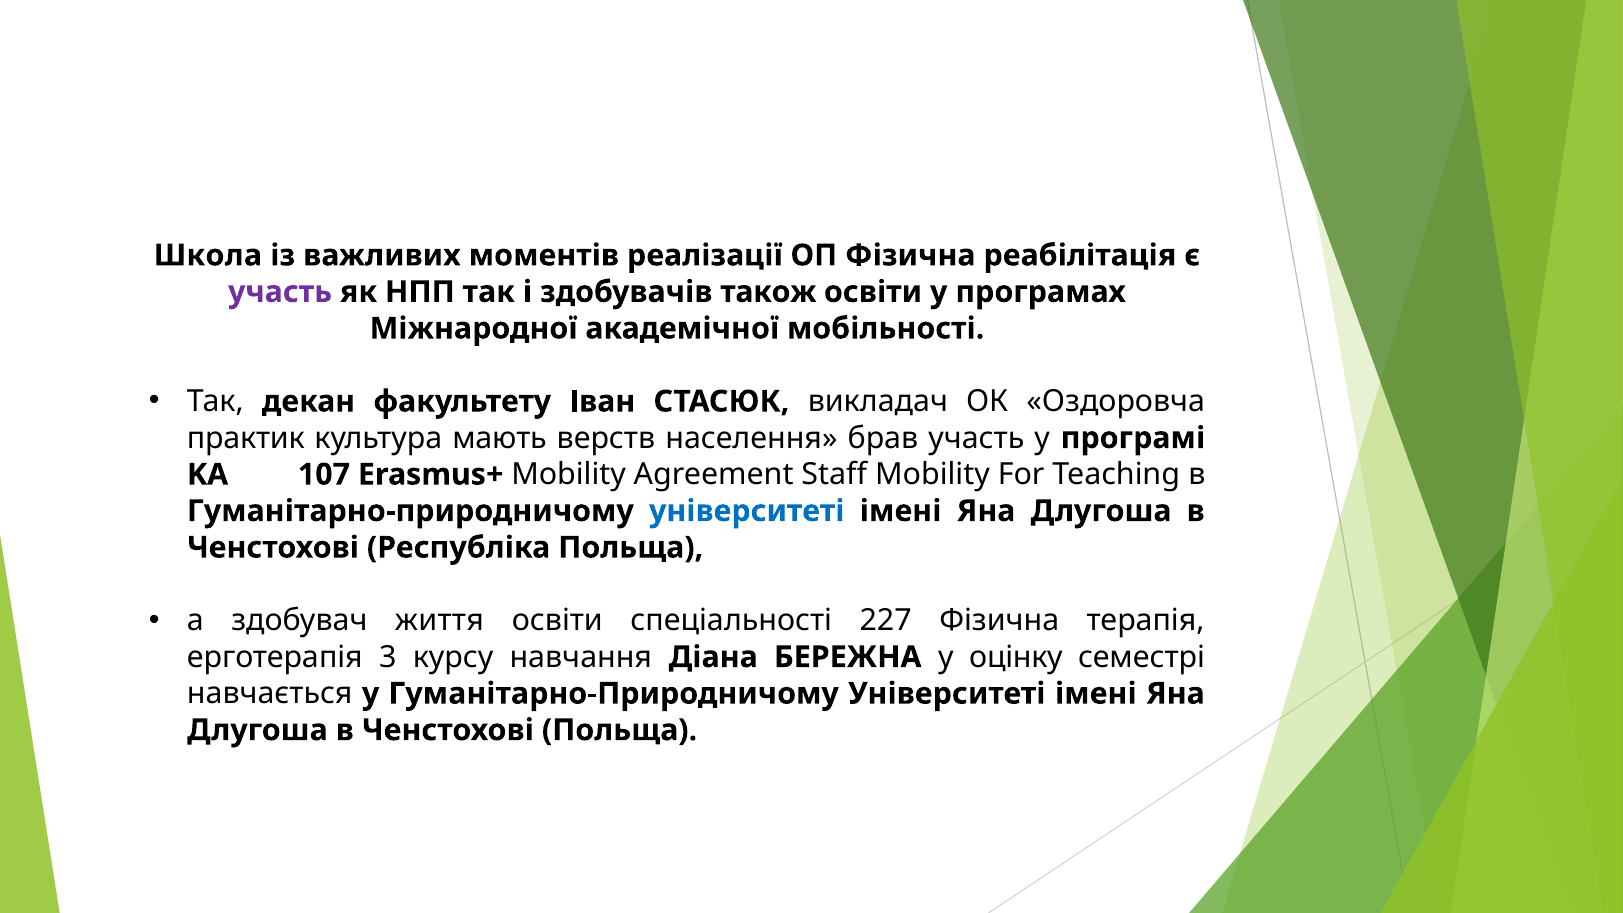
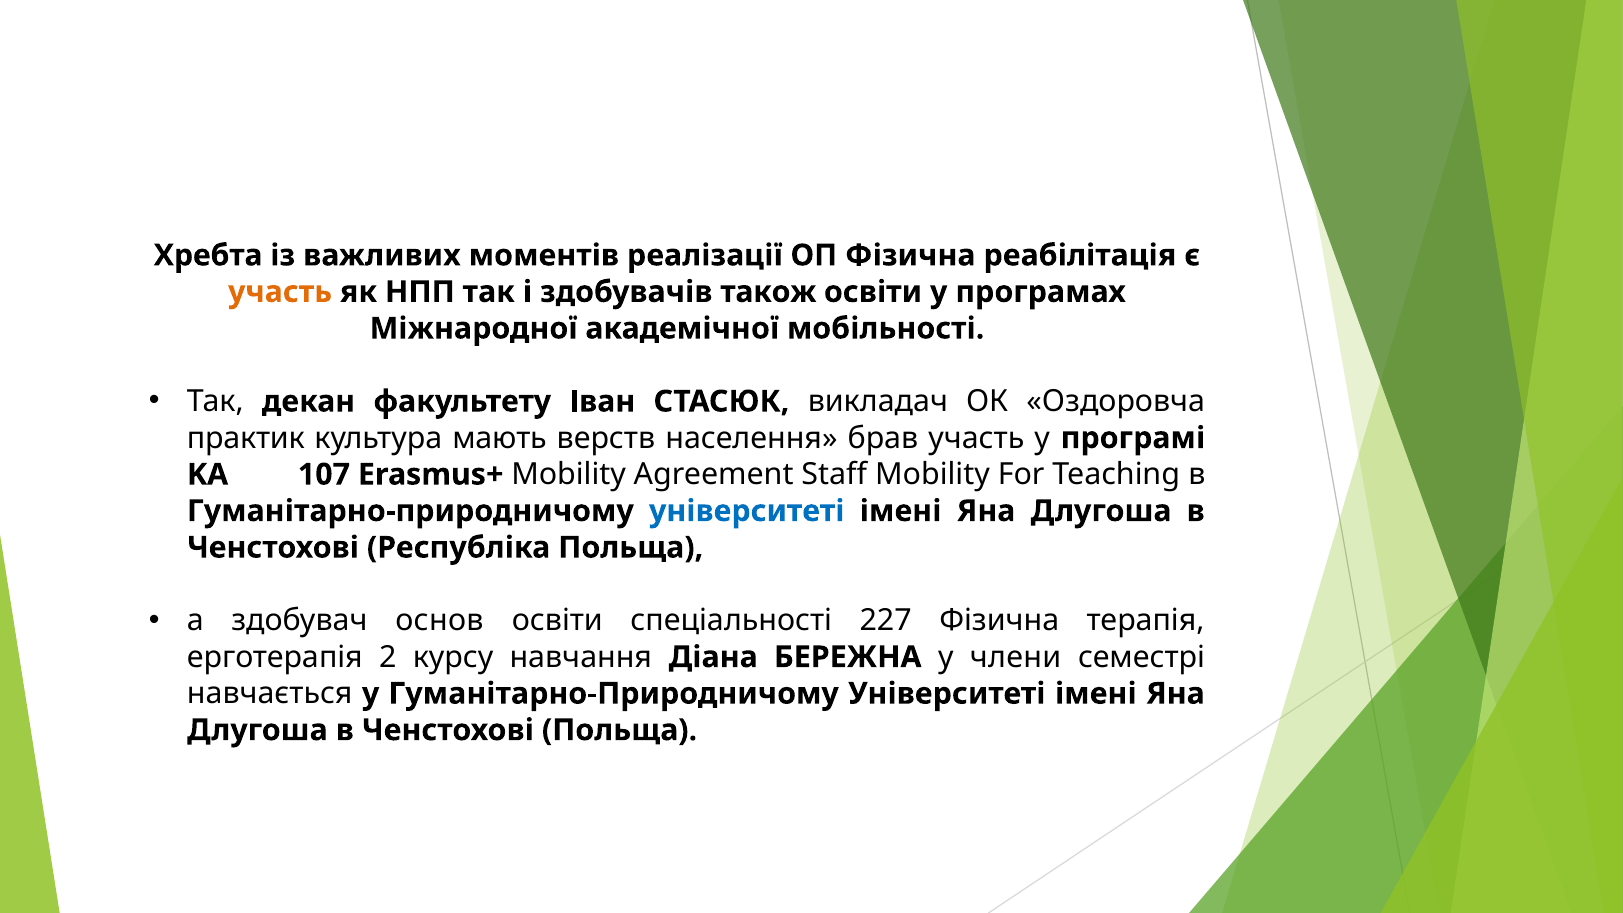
Школа: Школа -> Хребта
участь at (280, 292) colour: purple -> orange
життя: життя -> основ
3: 3 -> 2
оцінку: оцінку -> члени
